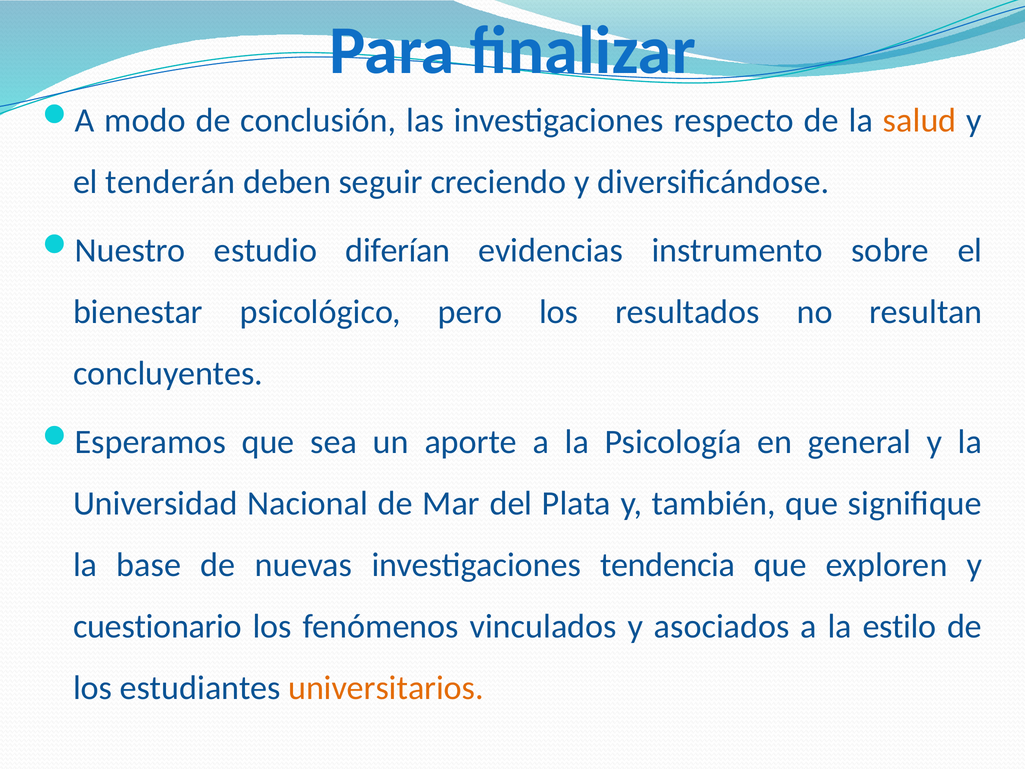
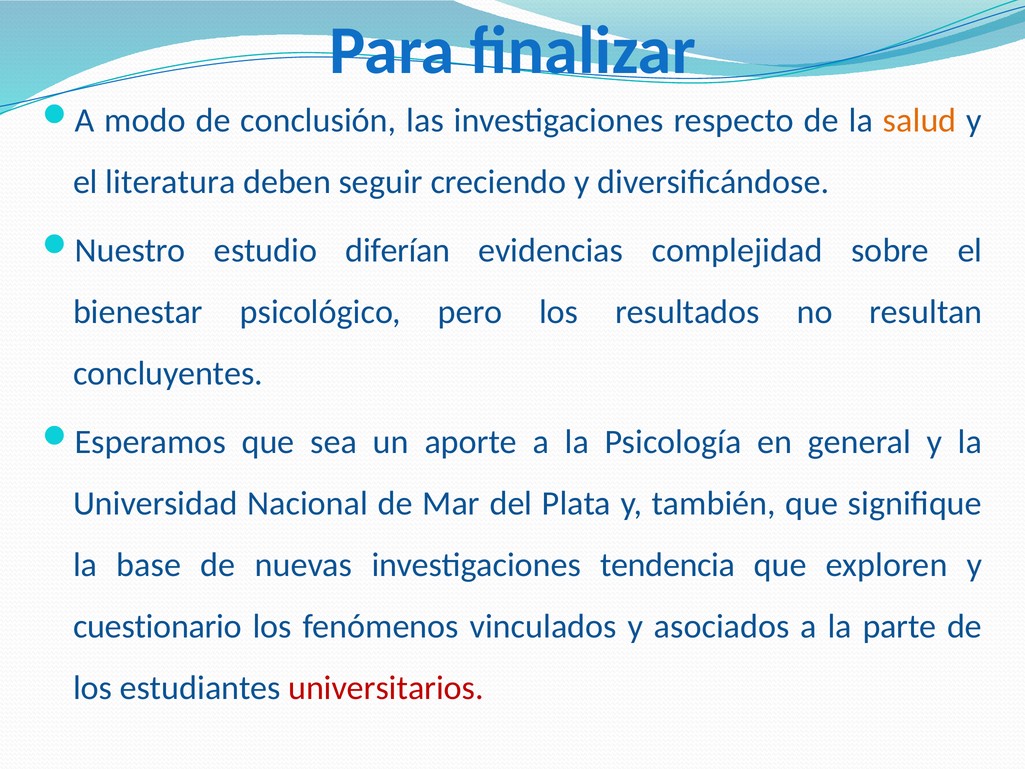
tenderán: tenderán -> literatura
instrumento: instrumento -> complejidad
estilo: estilo -> parte
universitarios colour: orange -> red
